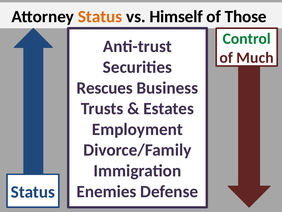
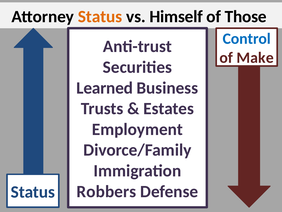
Control colour: green -> blue
Much: Much -> Make
Rescues: Rescues -> Learned
Enemies: Enemies -> Robbers
